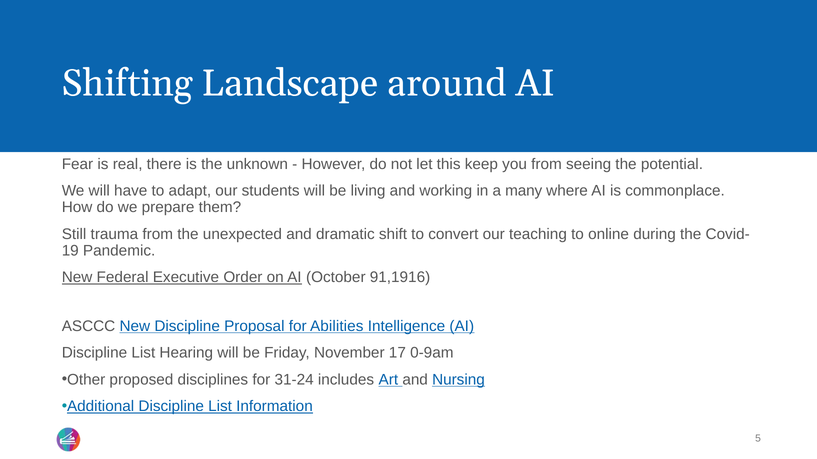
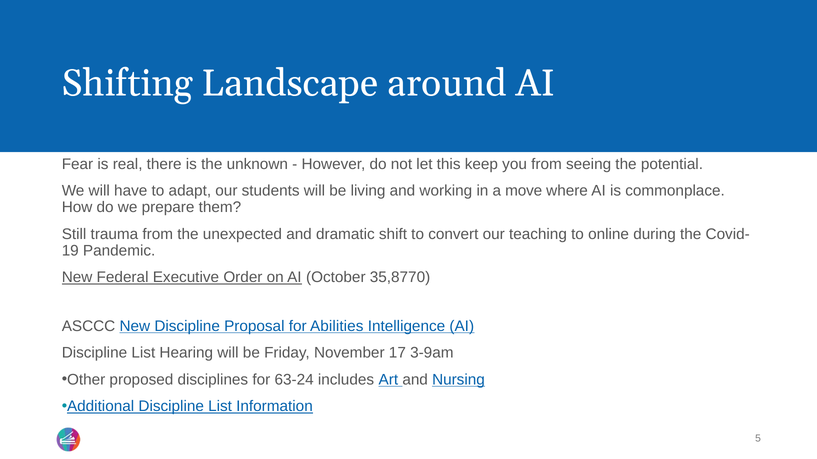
many: many -> move
91,1916: 91,1916 -> 35,8770
0-9am: 0-9am -> 3-9am
31-24: 31-24 -> 63-24
